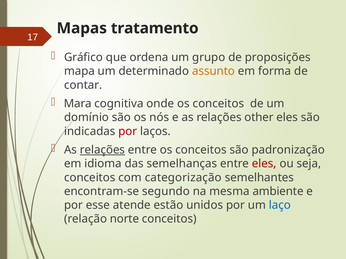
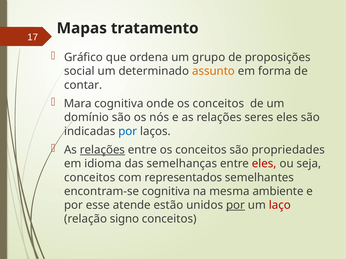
mapa: mapa -> social
other: other -> seres
por at (128, 131) colour: red -> blue
padronização: padronização -> propriedades
categorização: categorização -> representados
encontram-se segundo: segundo -> cognitiva
por at (236, 205) underline: none -> present
laço colour: blue -> red
norte: norte -> signo
